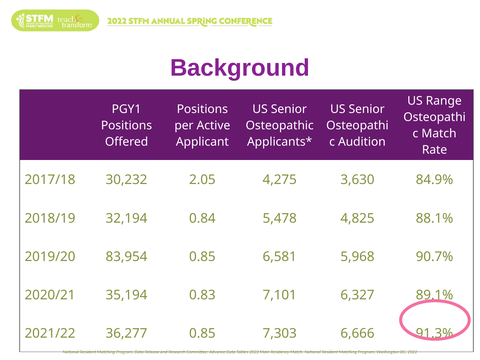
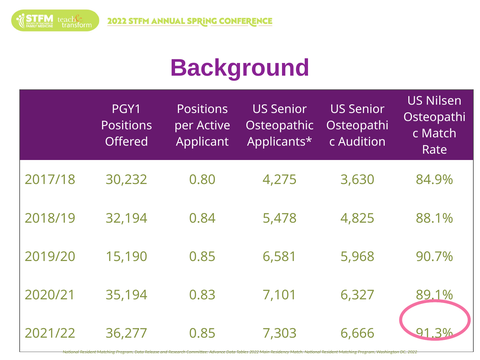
Range: Range -> Nilsen
2.05: 2.05 -> 0.80
83,954: 83,954 -> 15,190
